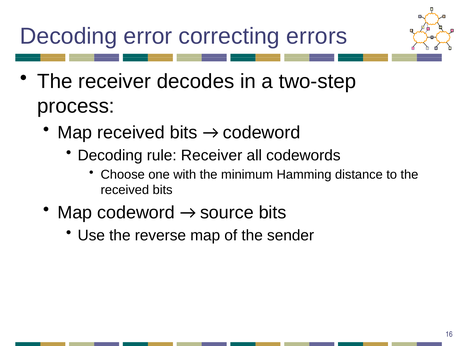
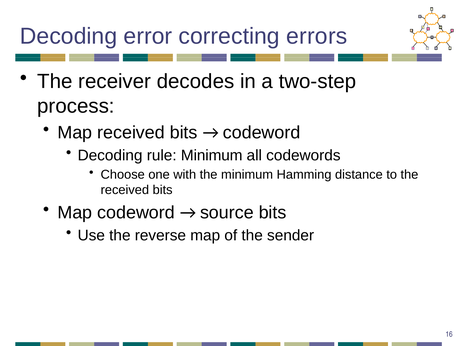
rule Receiver: Receiver -> Minimum
